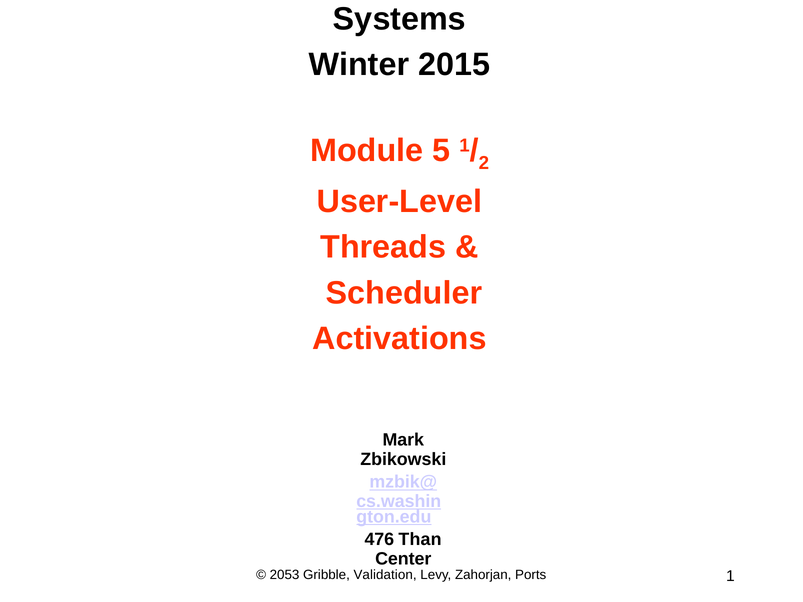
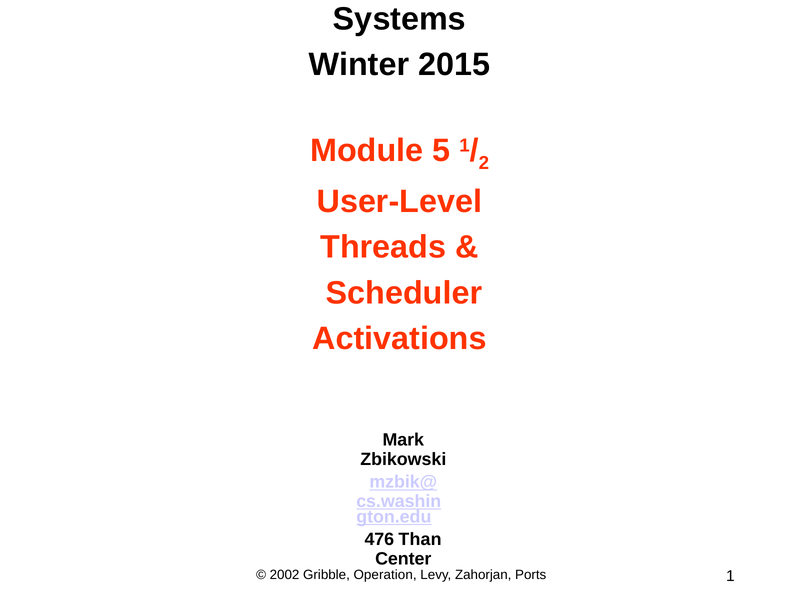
2053: 2053 -> 2002
Validation: Validation -> Operation
